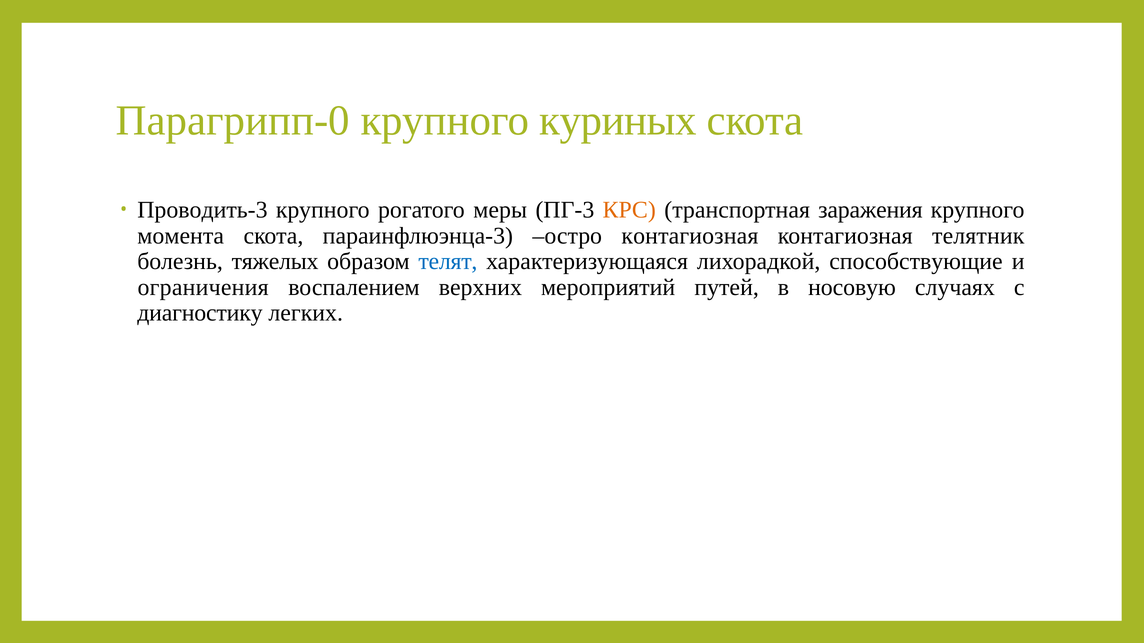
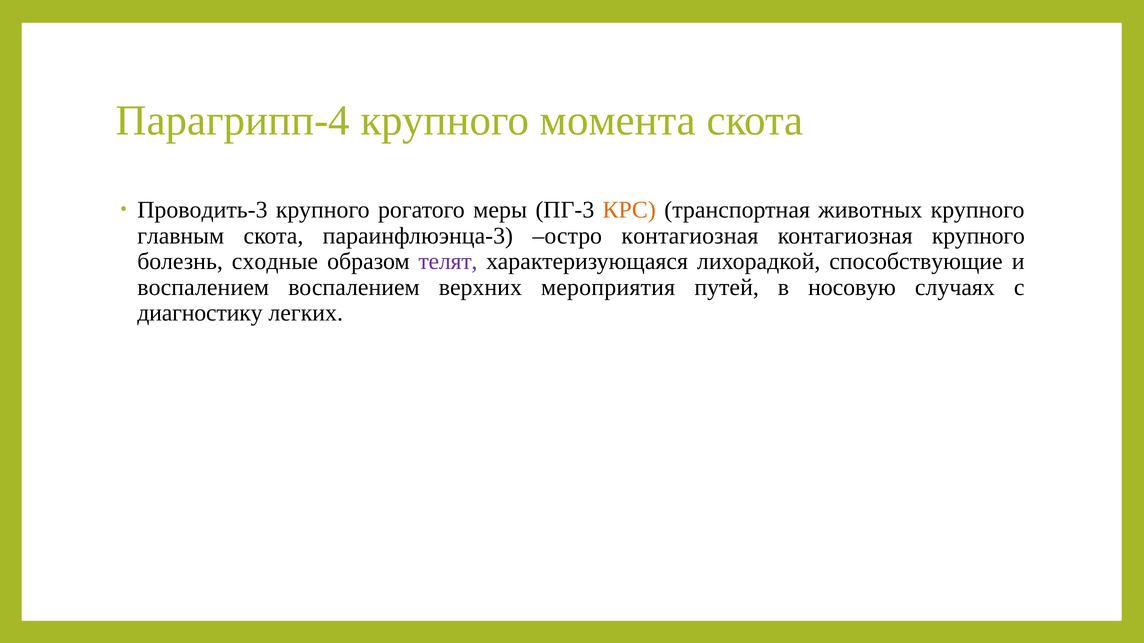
Парагрипп-0: Парагрипп-0 -> Парагрипп-4
куриных: куриных -> момента
заражения: заражения -> животных
момента: момента -> главным
контагиозная телятник: телятник -> крупного
тяжелых: тяжелых -> сходные
телят colour: blue -> purple
ограничения at (203, 287): ограничения -> воспалением
мероприятий: мероприятий -> мероприятия
